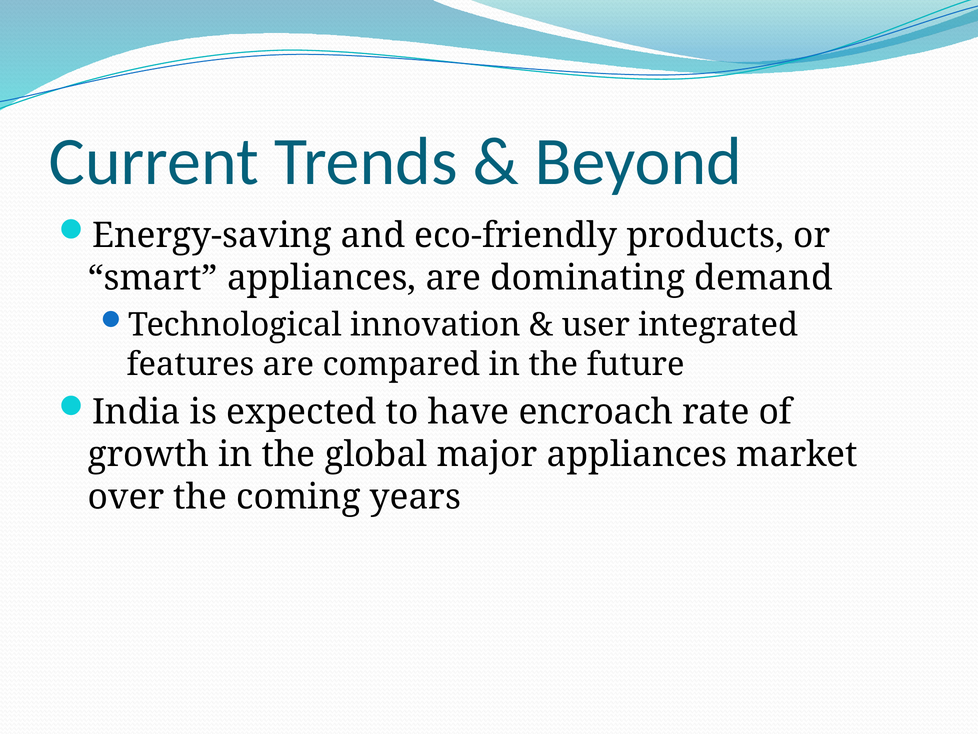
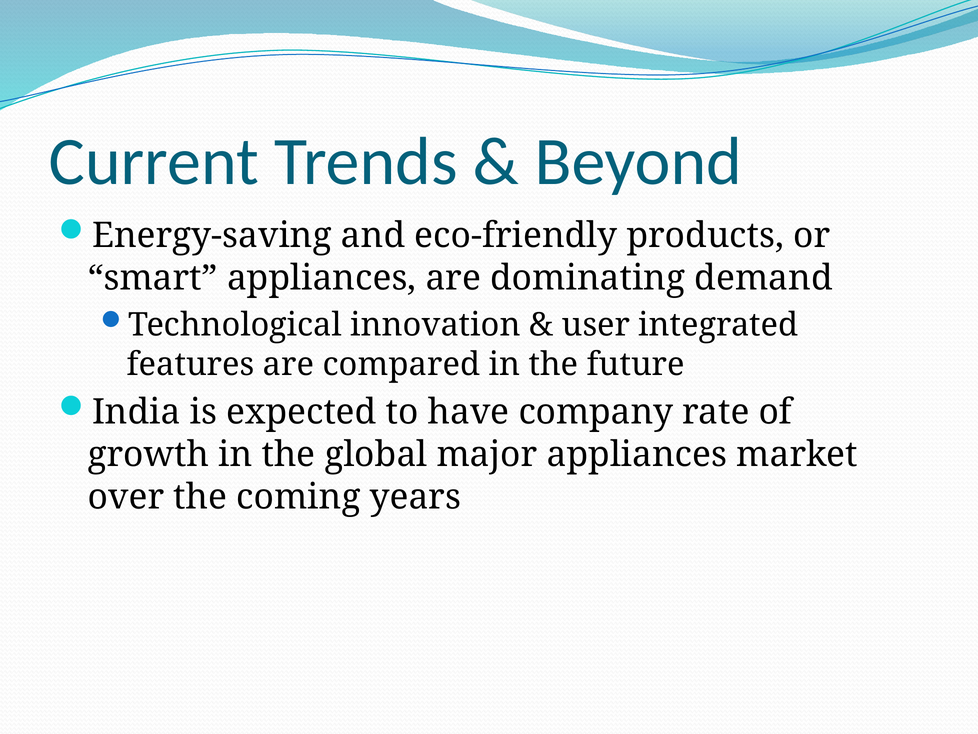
encroach: encroach -> company
